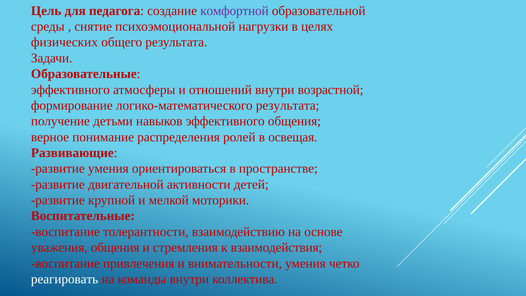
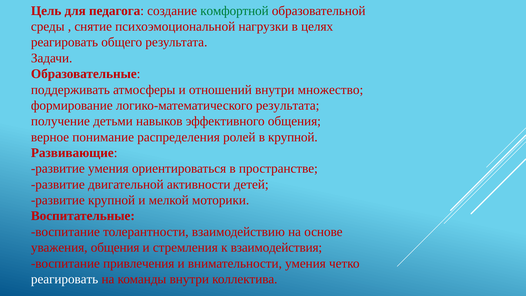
комфортной colour: purple -> green
физических at (64, 42): физических -> реагировать
эффективного at (70, 90): эффективного -> поддерживать
возрастной: возрастной -> множество
в освещая: освещая -> крупной
